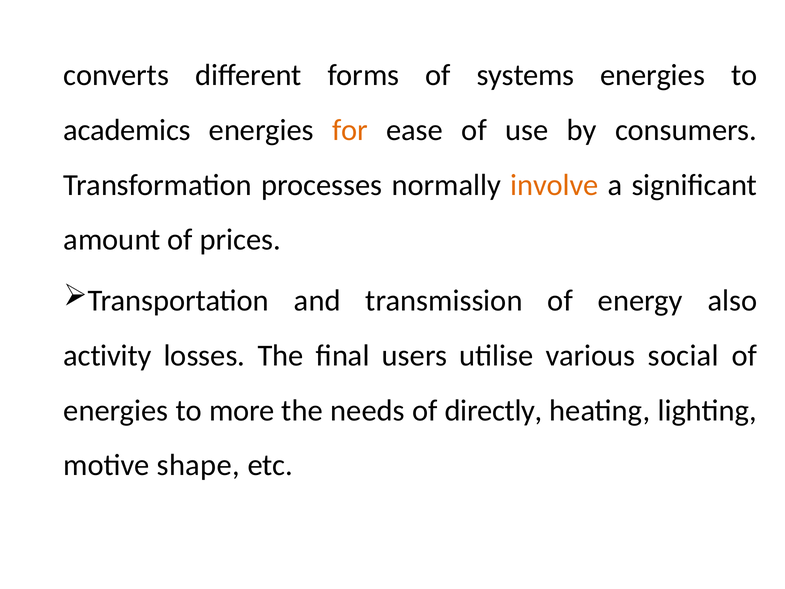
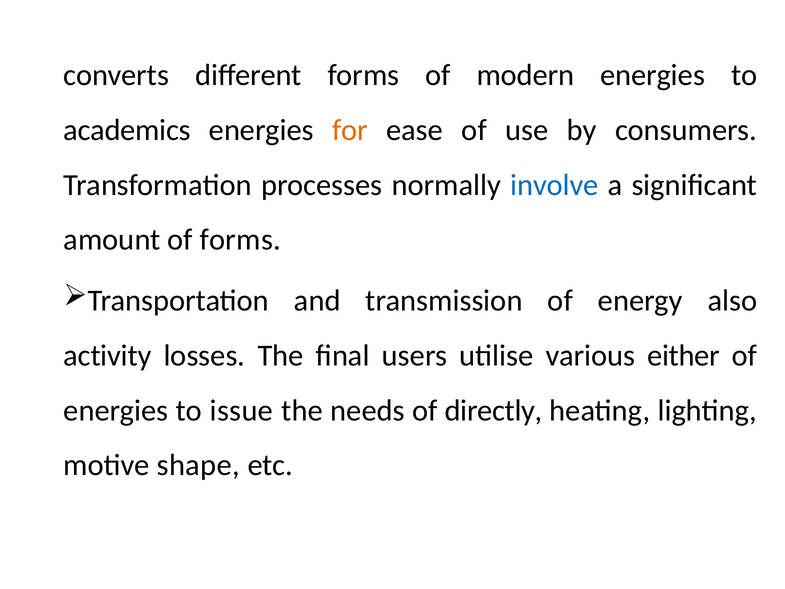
systems: systems -> modern
involve colour: orange -> blue
of prices: prices -> forms
social: social -> either
more: more -> issue
